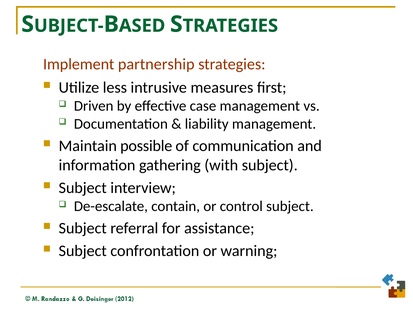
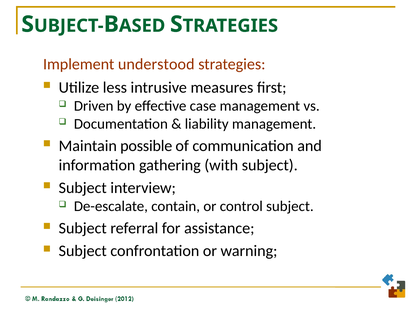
partnership: partnership -> understood
